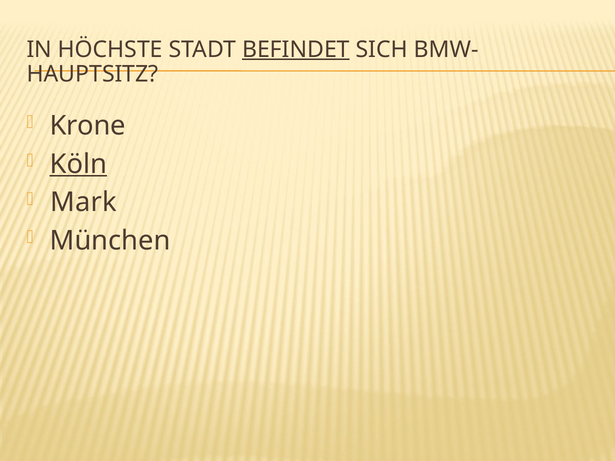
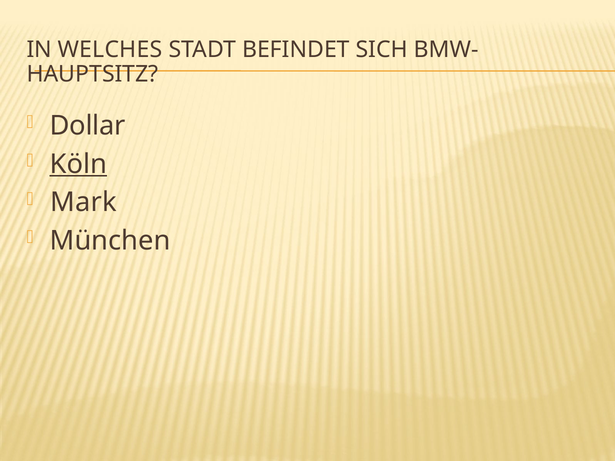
HÖCHSTE: HÖCHSTE -> WELCHES
BEFINDET underline: present -> none
Krone: Krone -> Dollar
